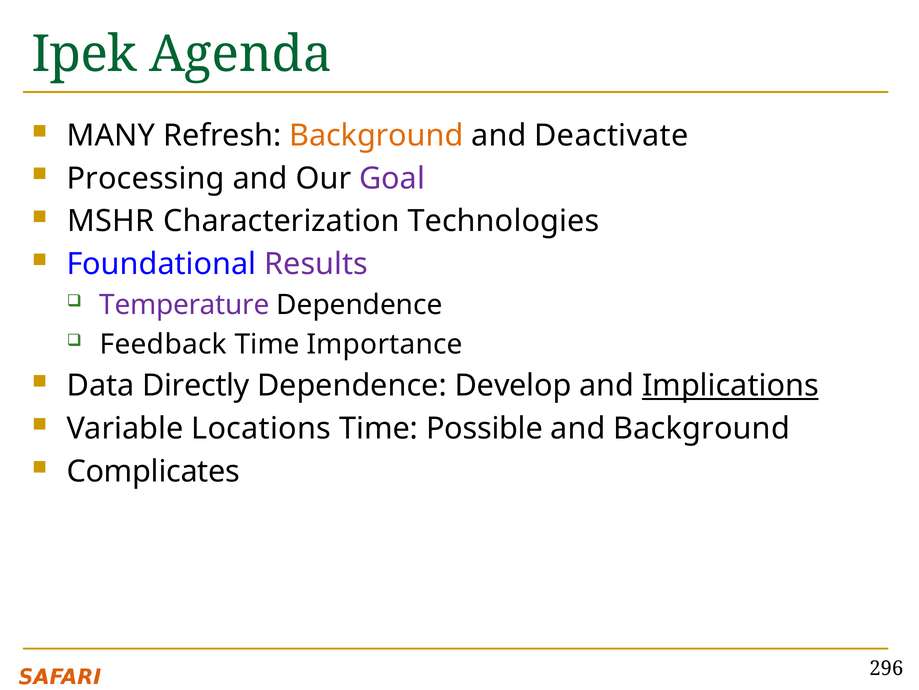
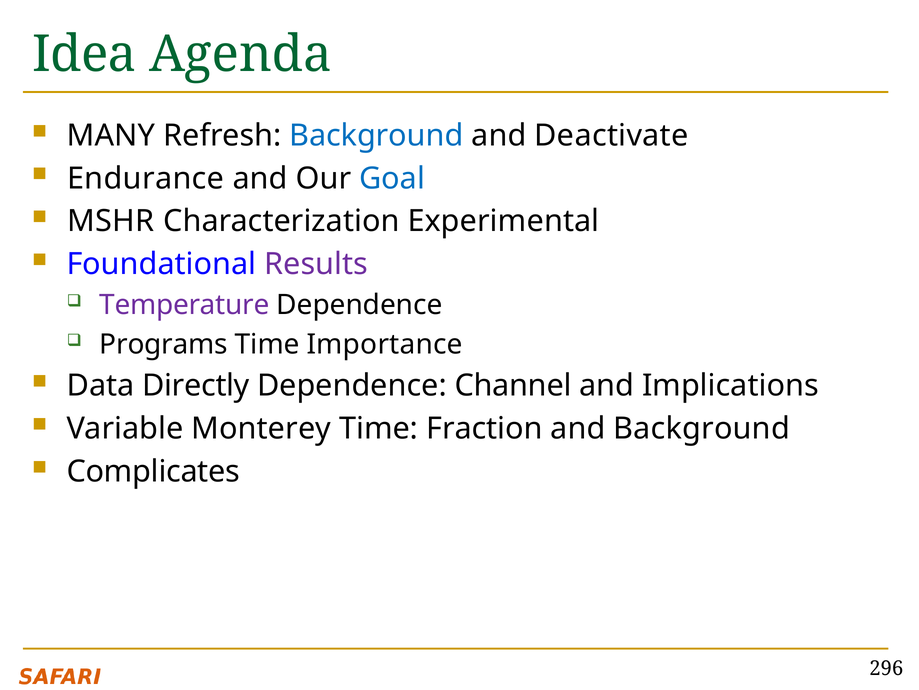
Ipek: Ipek -> Idea
Background at (376, 135) colour: orange -> blue
Processing: Processing -> Endurance
Goal colour: purple -> blue
Technologies: Technologies -> Experimental
Feedback: Feedback -> Programs
Develop: Develop -> Channel
Implications underline: present -> none
Locations: Locations -> Monterey
Possible: Possible -> Fraction
